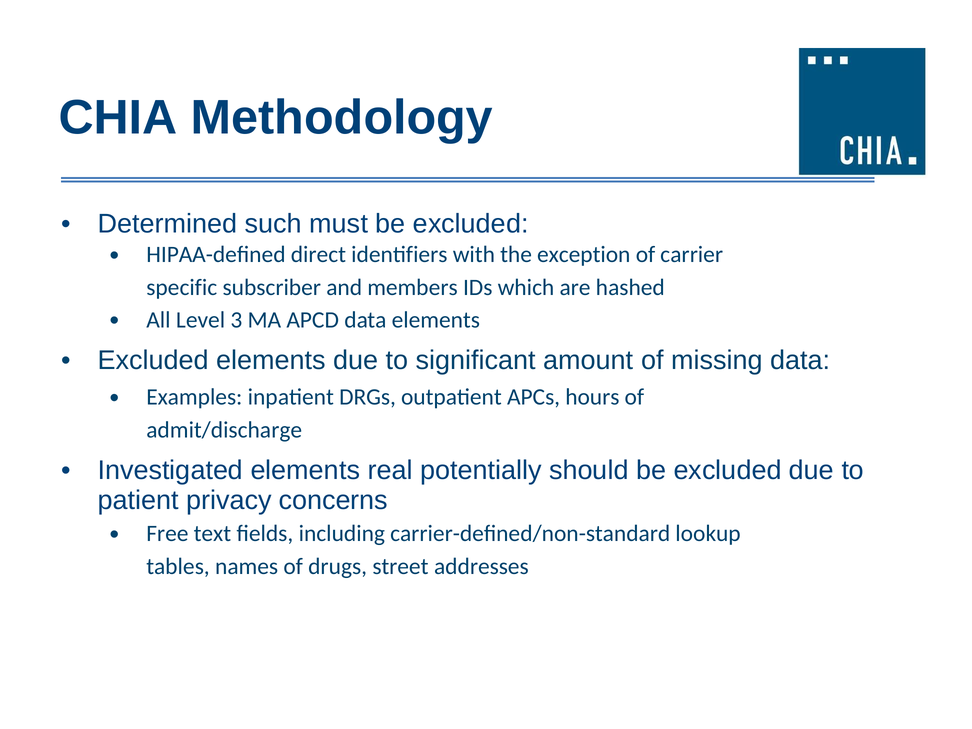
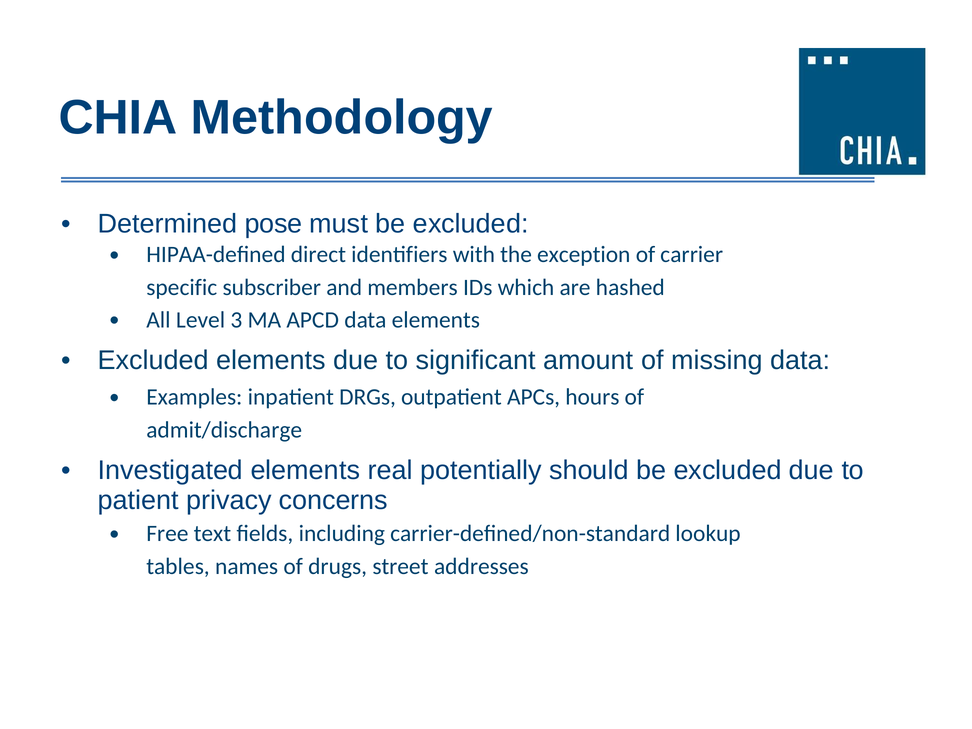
such: such -> pose
